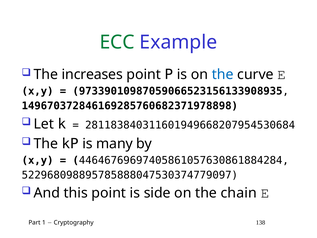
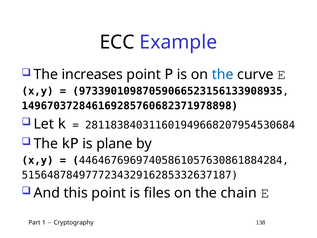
ECC colour: green -> black
many: many -> plane
522968098895785888047530374779097: 522968098895785888047530374779097 -> 515648784977723432916285332637187
side: side -> files
